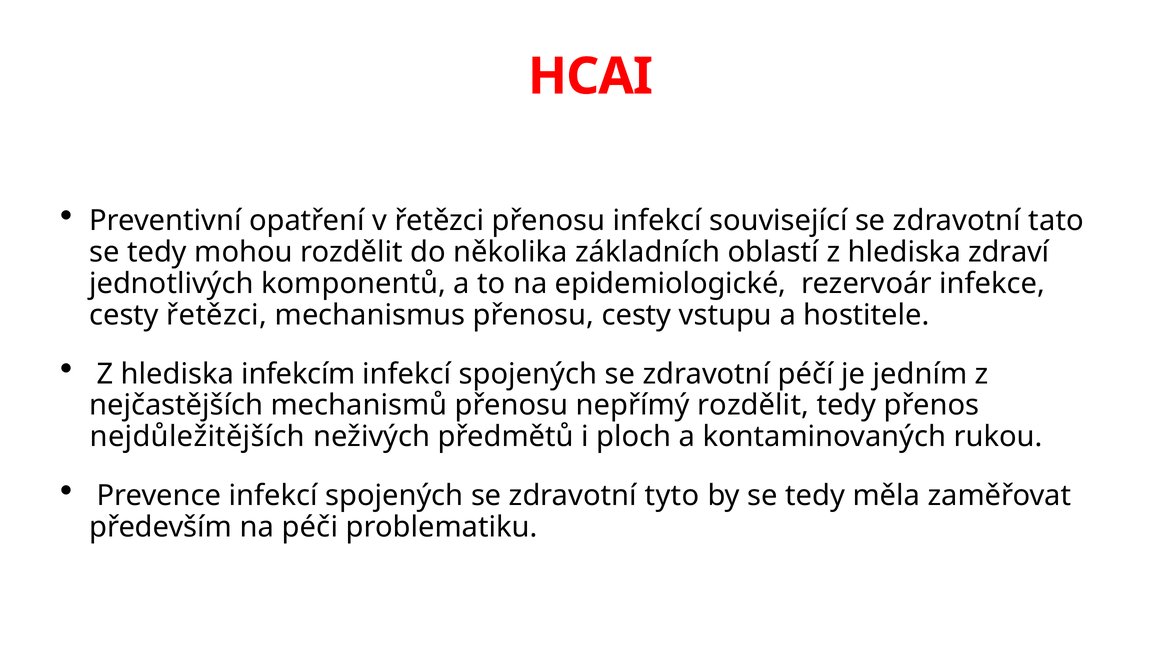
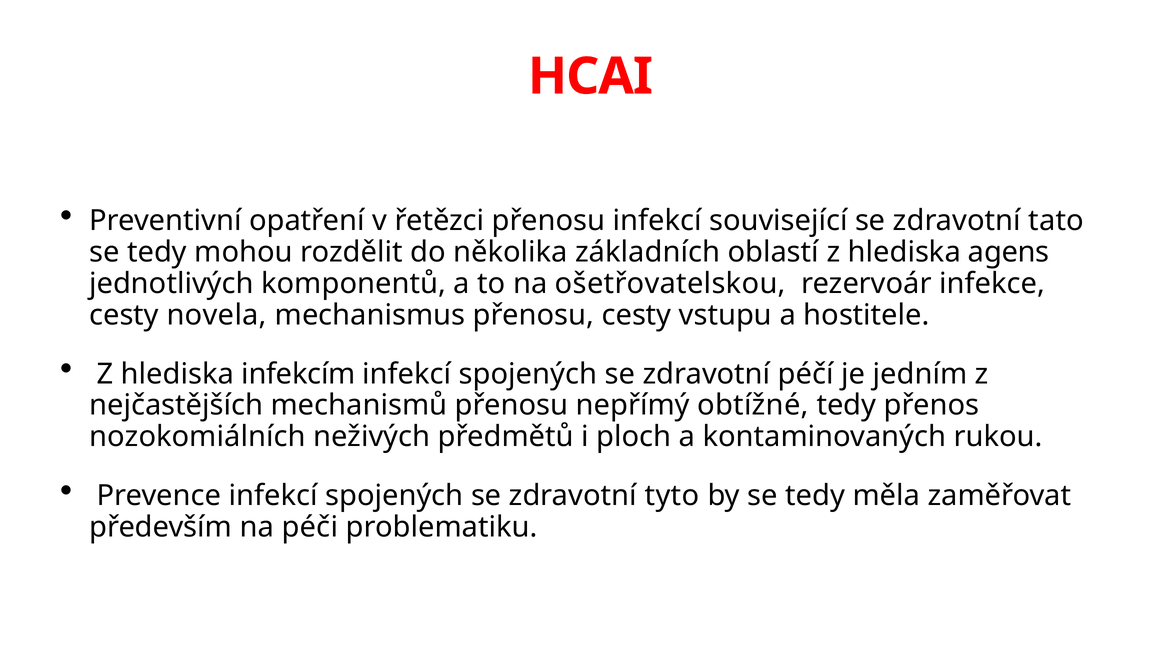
zdraví: zdraví -> agens
epidemiologické: epidemiologické -> ošetřovatelskou
cesty řetězci: řetězci -> novela
nepřímý rozdělit: rozdělit -> obtížné
nejdůležitějších: nejdůležitějších -> nozokomiálních
